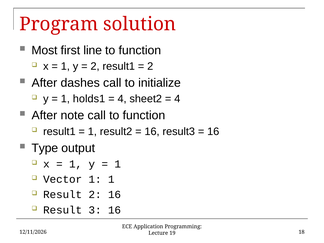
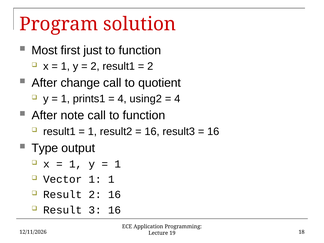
line: line -> just
dashes: dashes -> change
initialize: initialize -> quotient
holds1: holds1 -> prints1
sheet2: sheet2 -> using2
